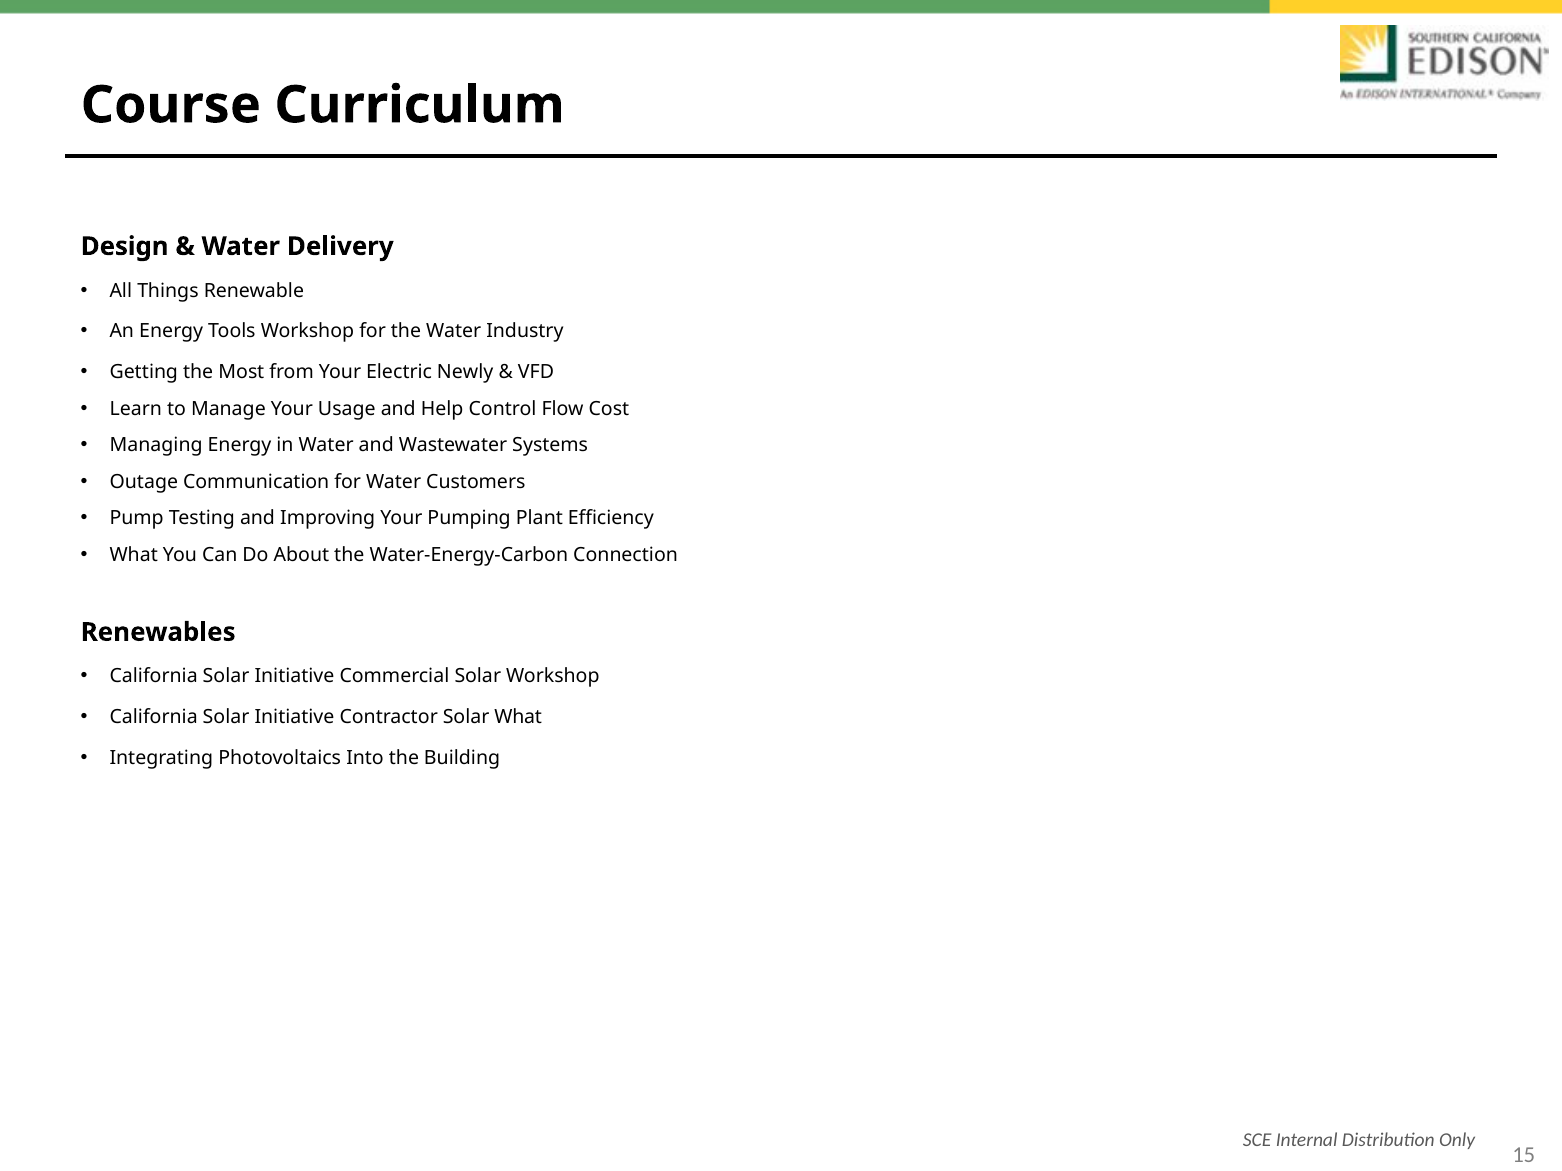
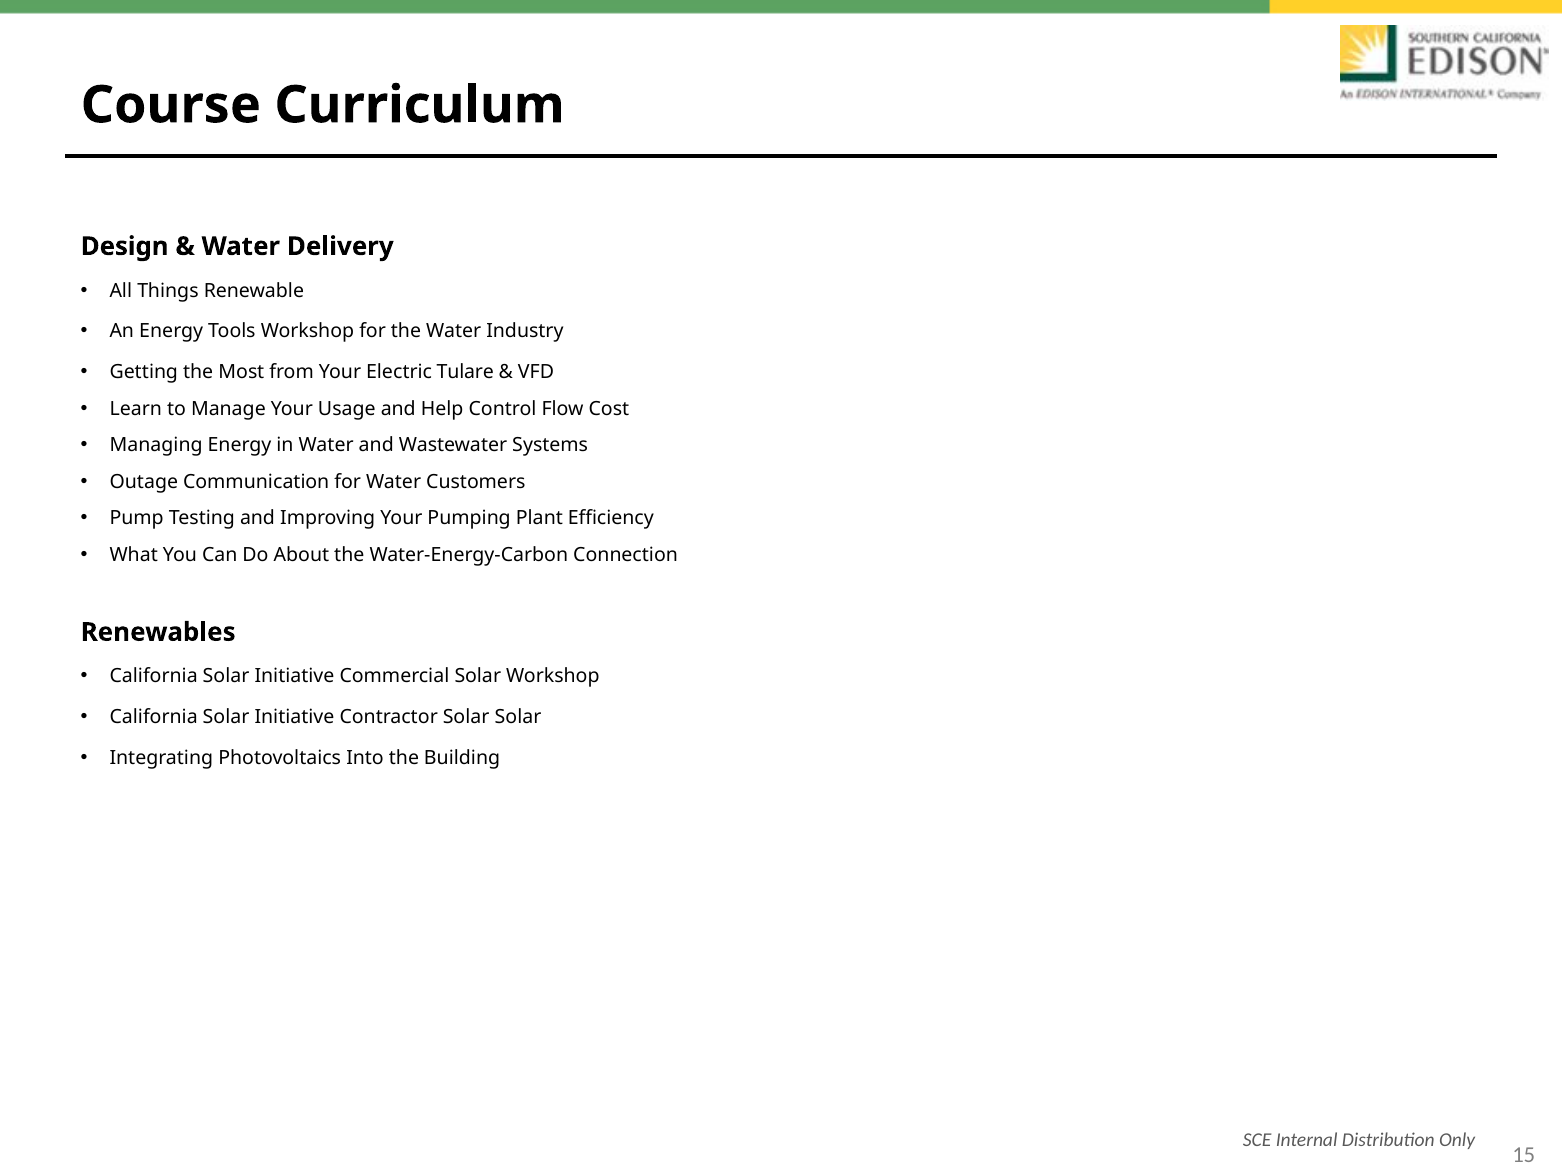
Newly: Newly -> Tulare
Solar What: What -> Solar
